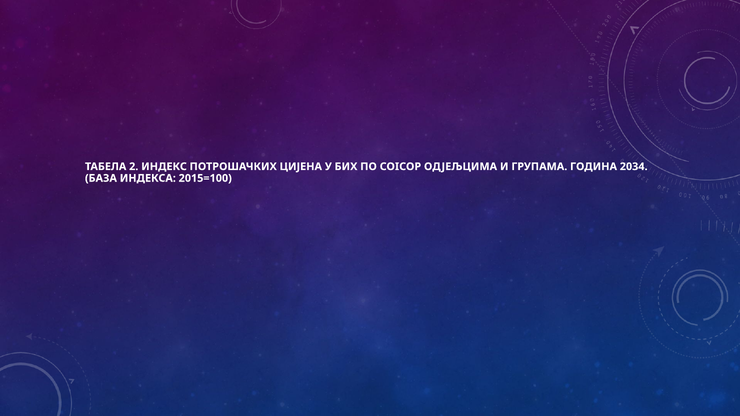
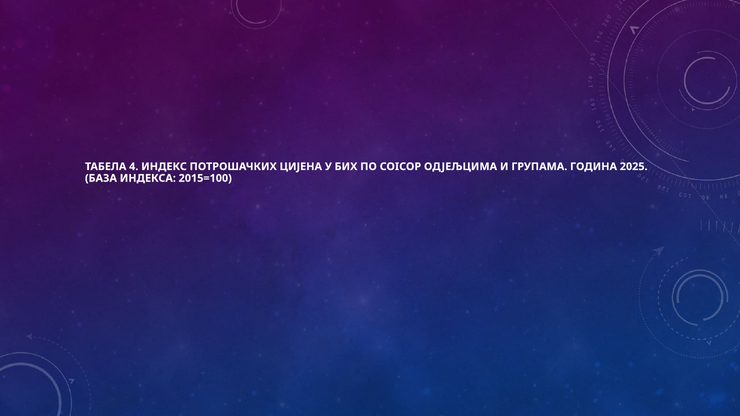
2: 2 -> 4
2034: 2034 -> 2025
